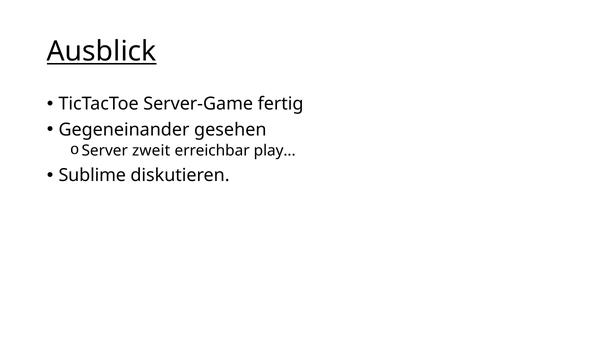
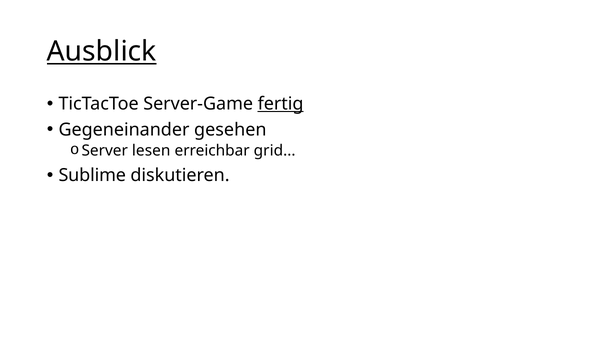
fertig underline: none -> present
zweit: zweit -> lesen
play: play -> grid
